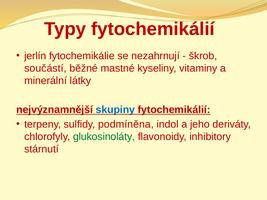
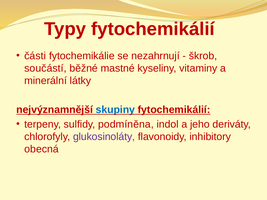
jerlín: jerlín -> části
glukosinoláty colour: green -> purple
stárnutí: stárnutí -> obecná
